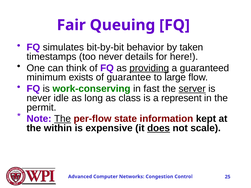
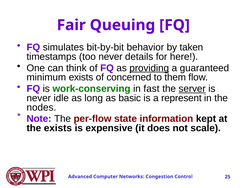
guarantee: guarantee -> concerned
large: large -> them
class: class -> basic
permit: permit -> nodes
The at (63, 119) underline: present -> none
the within: within -> exists
does underline: present -> none
